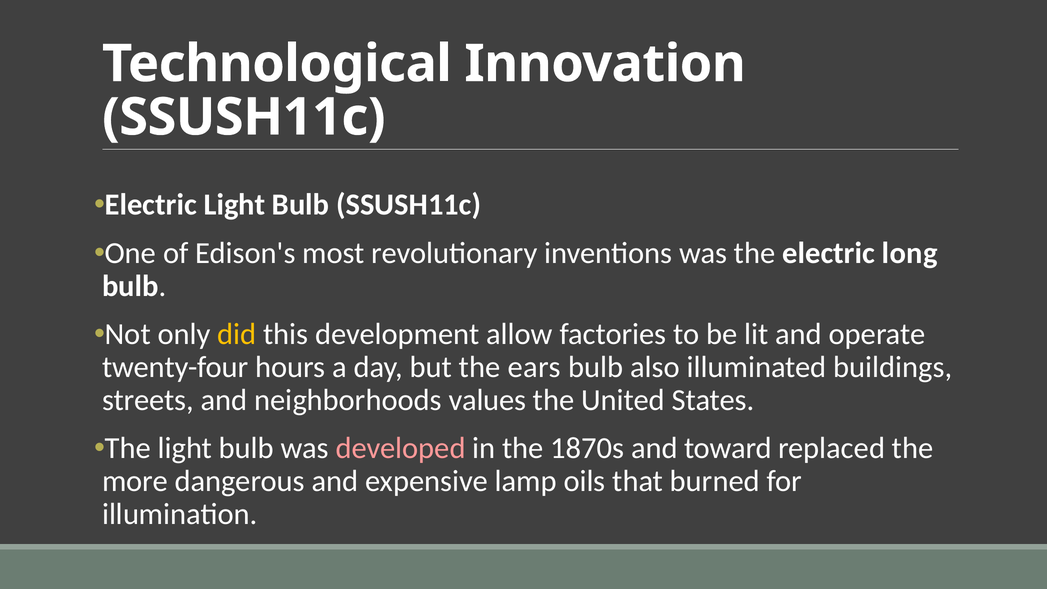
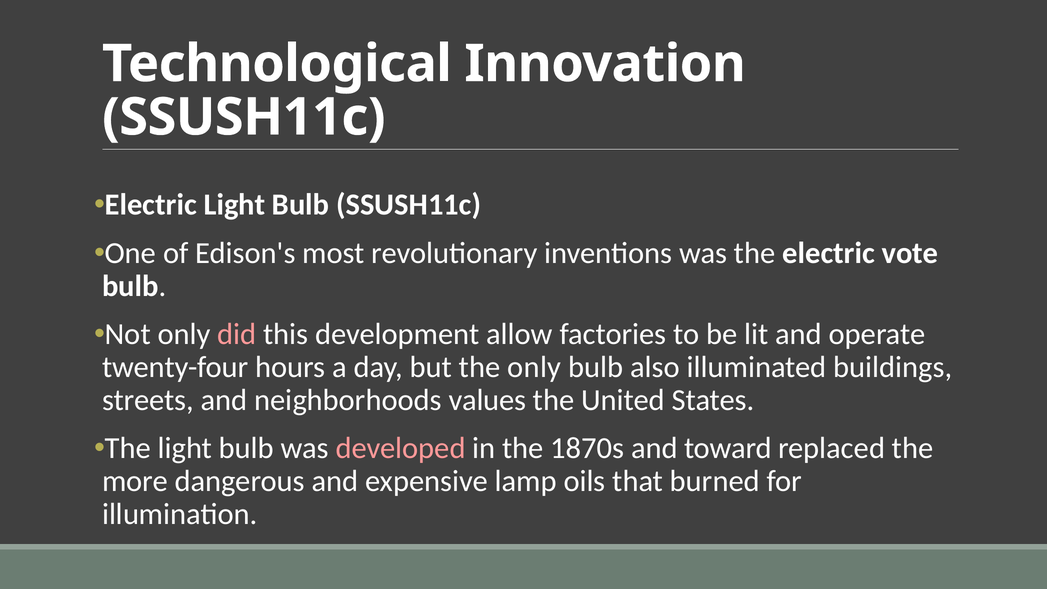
long: long -> vote
did colour: yellow -> pink
the ears: ears -> only
